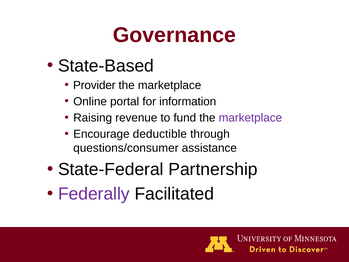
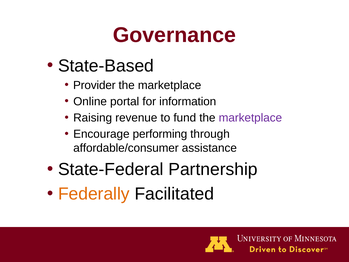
deductible: deductible -> performing
questions/consumer: questions/consumer -> affordable/consumer
Federally colour: purple -> orange
